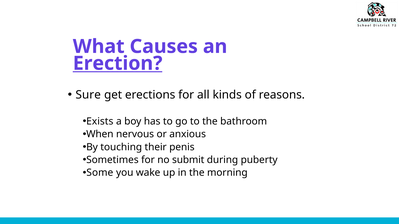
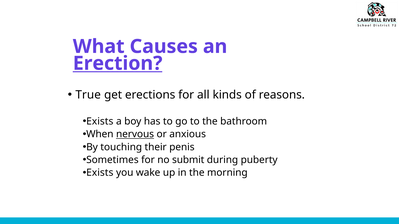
Sure: Sure -> True
nervous underline: none -> present
Some at (100, 173): Some -> Exists
